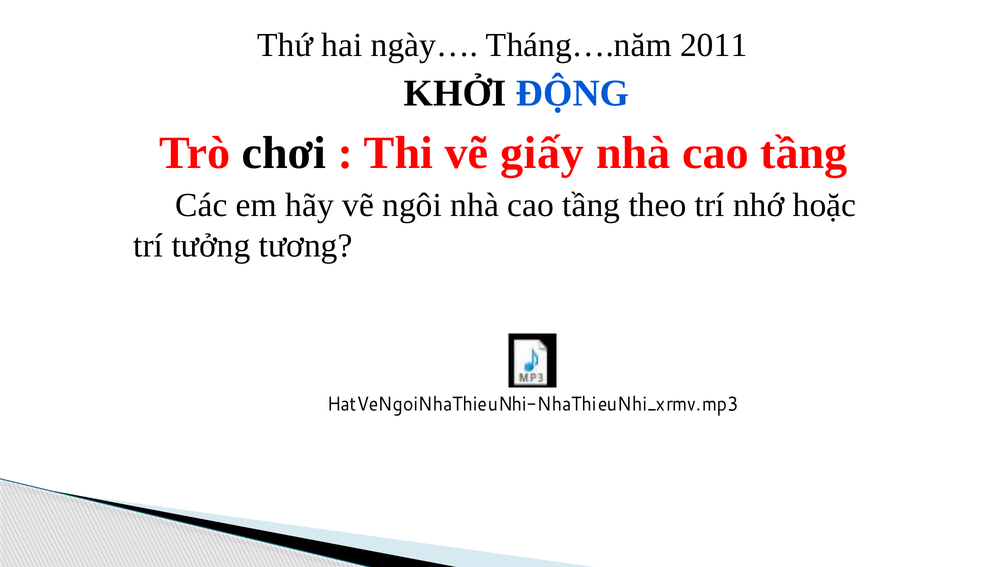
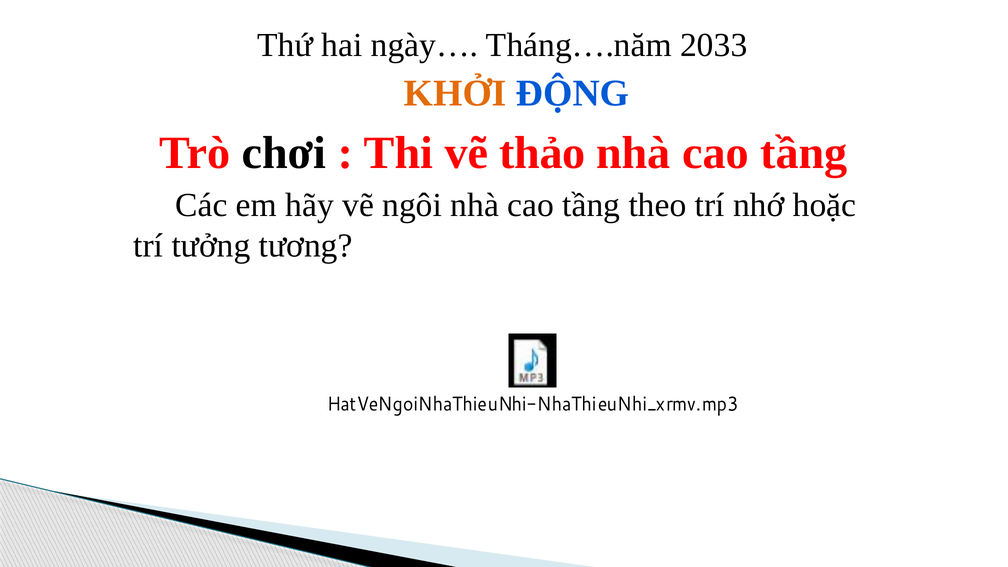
2011: 2011 -> 2033
KHỞI colour: black -> orange
giấy: giấy -> thảo
